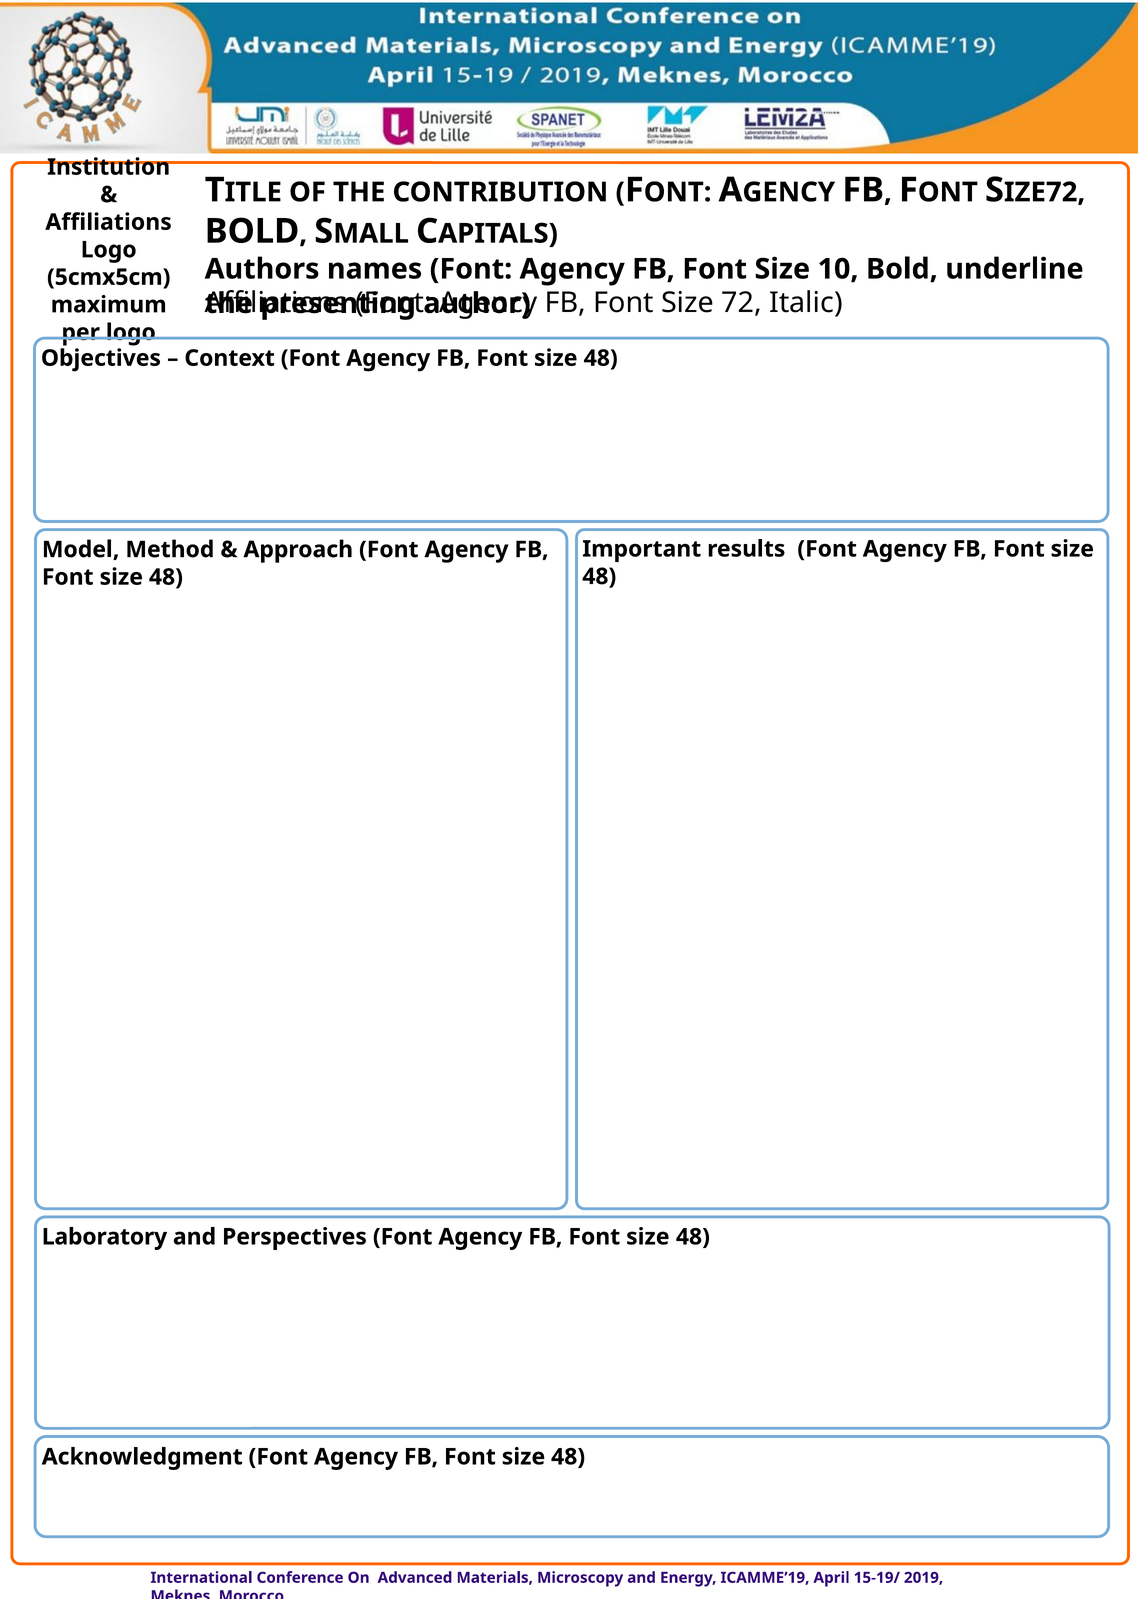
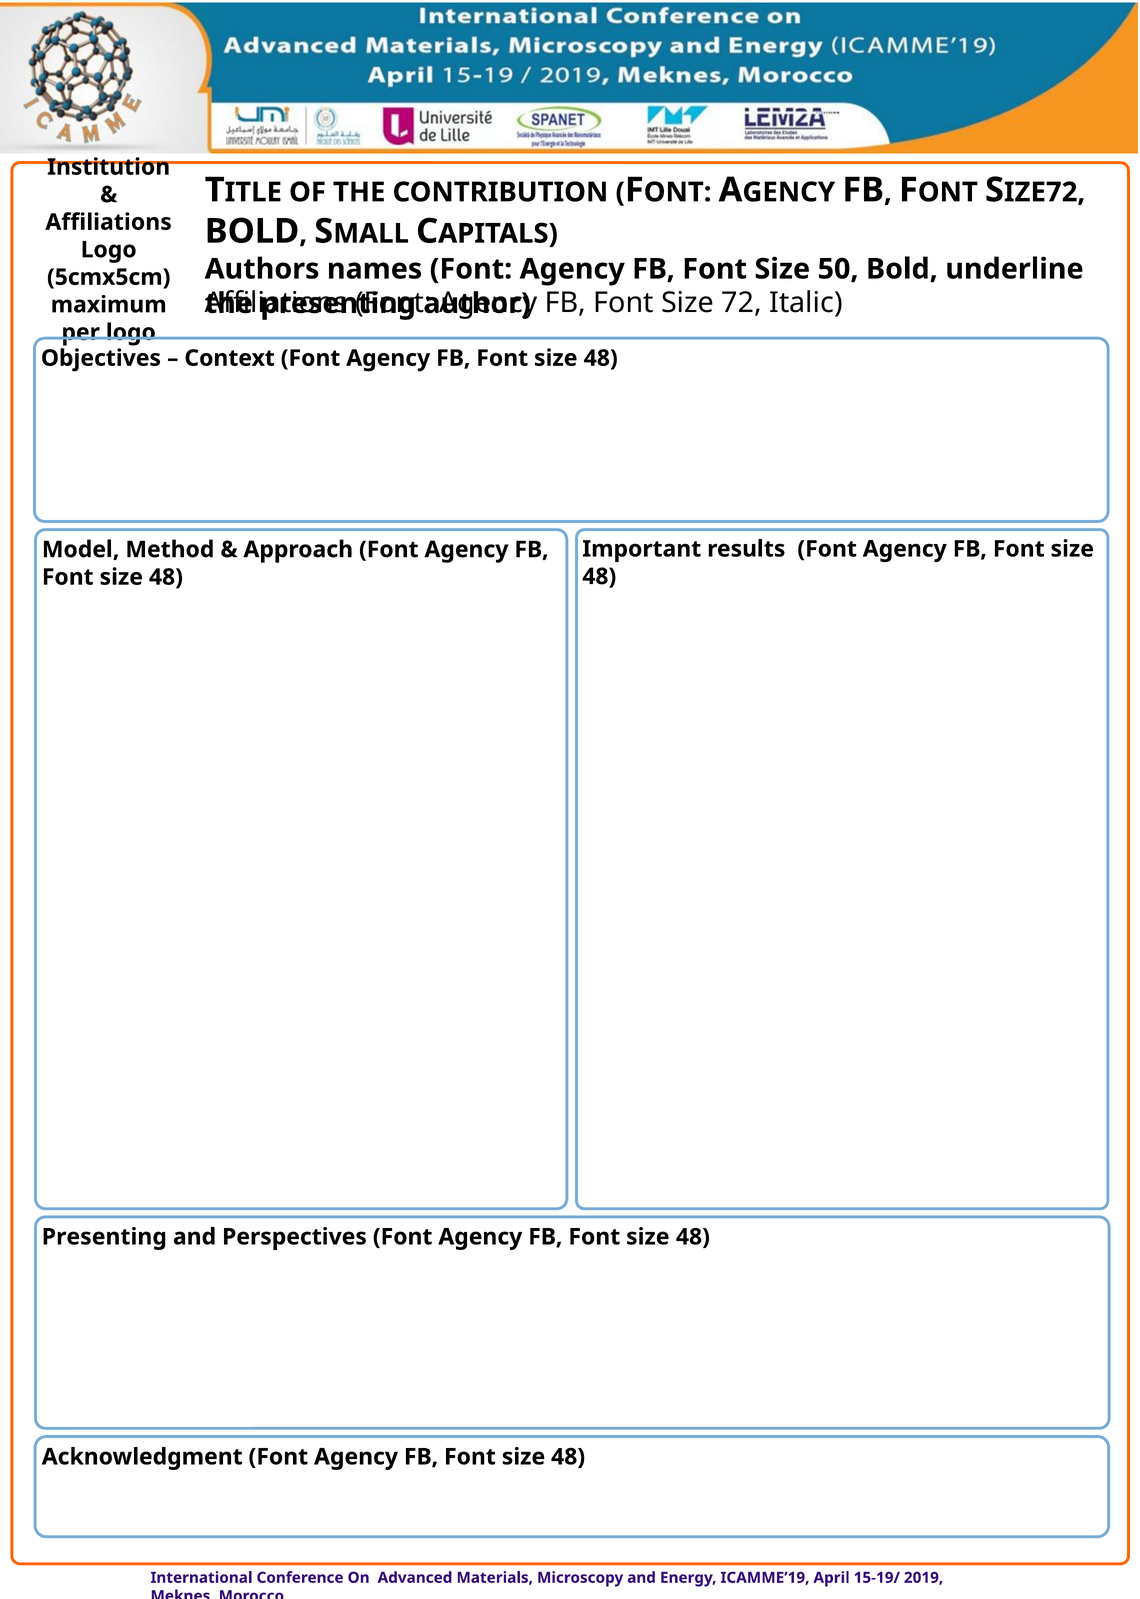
10: 10 -> 50
Laboratory at (104, 1237): Laboratory -> Presenting
